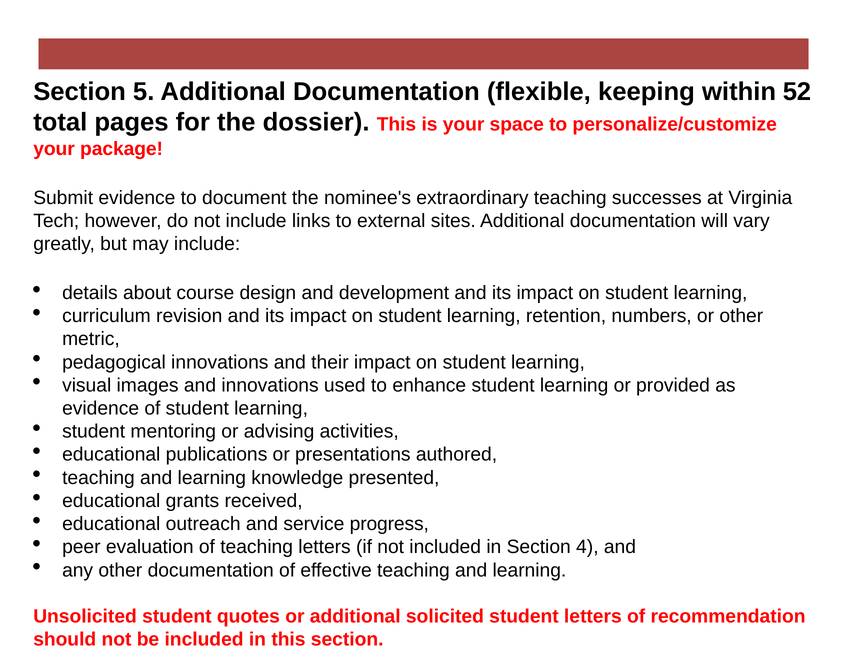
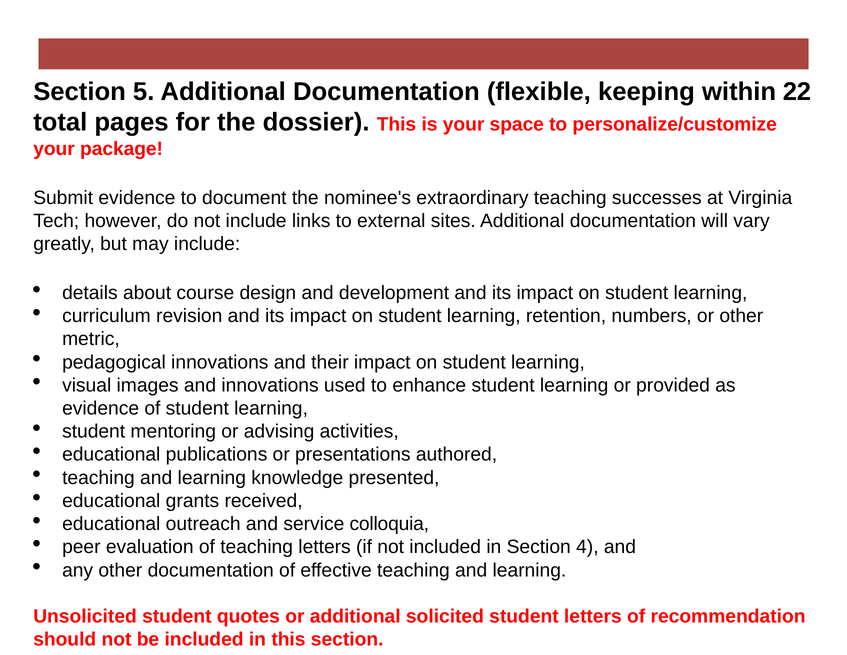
52: 52 -> 22
progress: progress -> colloquia
